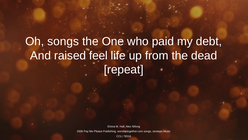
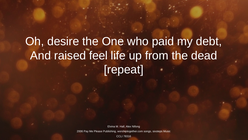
Oh songs: songs -> desire
